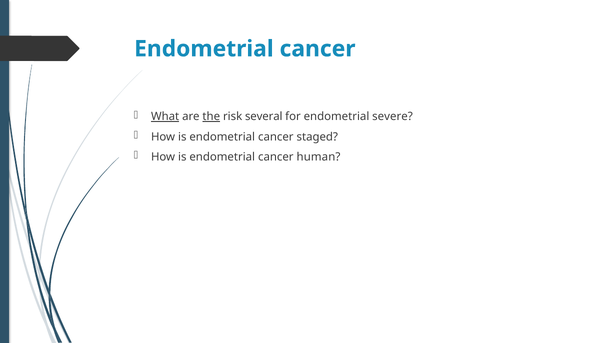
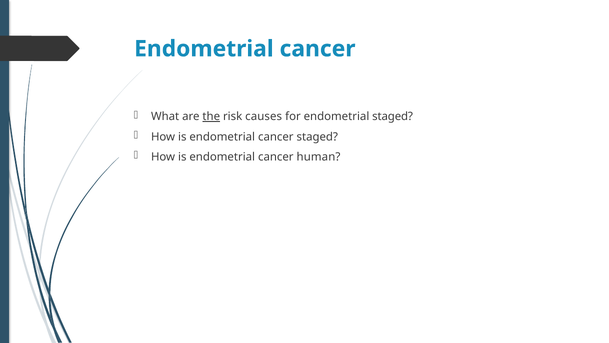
What underline: present -> none
several: several -> causes
endometrial severe: severe -> staged
